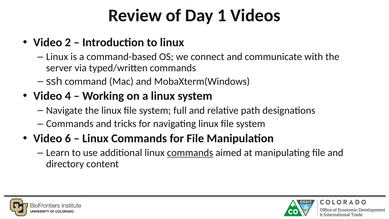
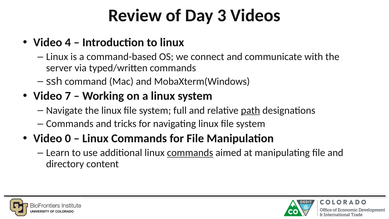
1: 1 -> 3
2: 2 -> 4
4: 4 -> 7
path underline: none -> present
6: 6 -> 0
